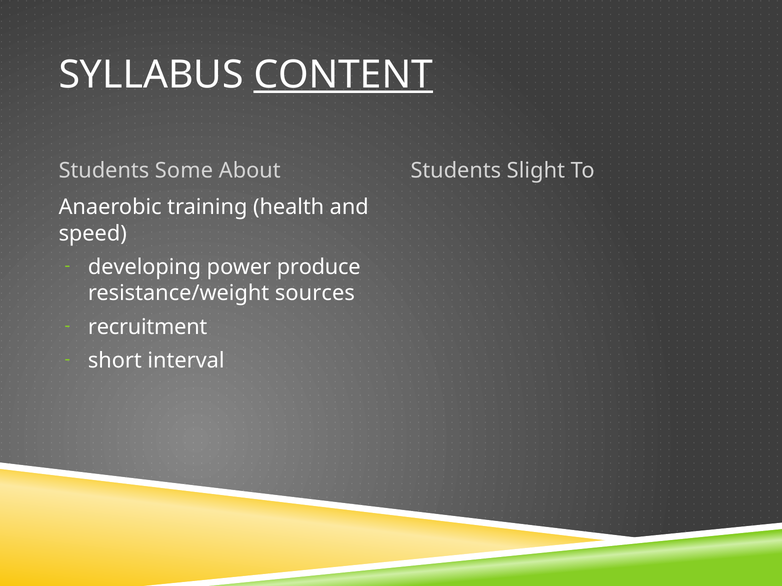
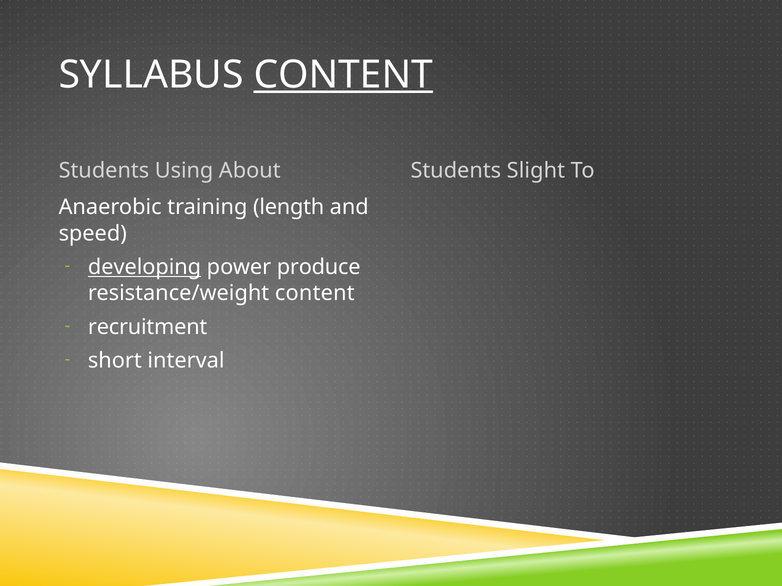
Some: Some -> Using
health: health -> length
developing underline: none -> present
resistance/weight sources: sources -> content
